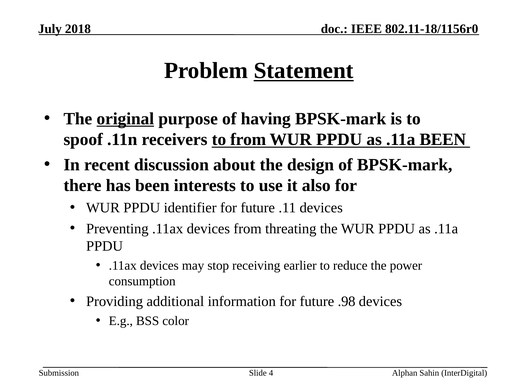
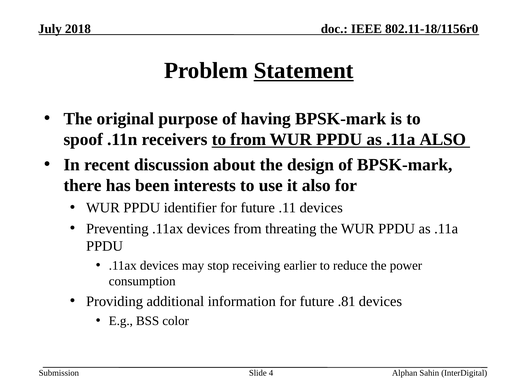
original underline: present -> none
.11a BEEN: BEEN -> ALSO
.98: .98 -> .81
